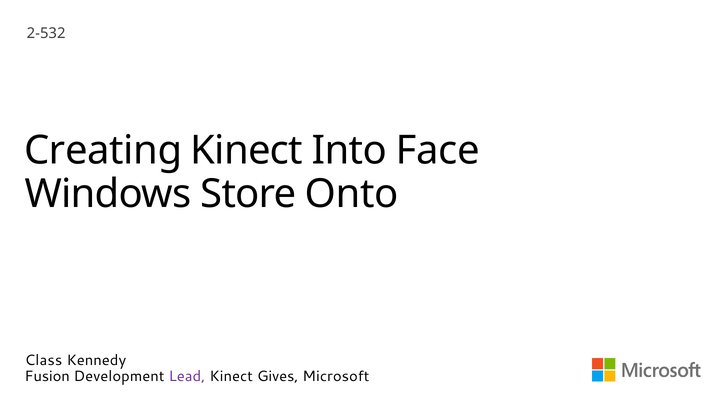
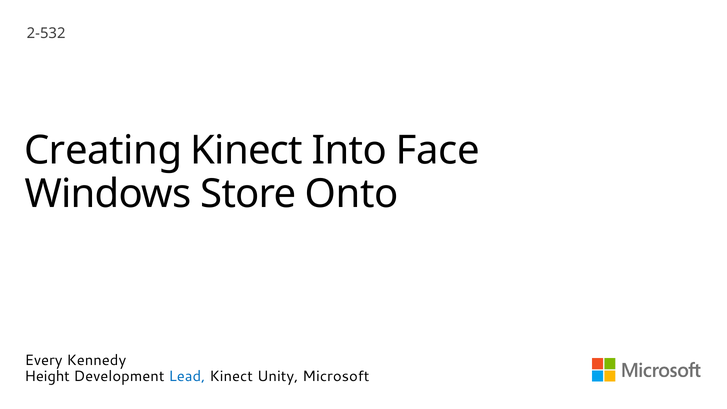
Class: Class -> Every
Fusion: Fusion -> Height
Lead colour: purple -> blue
Gives: Gives -> Unity
